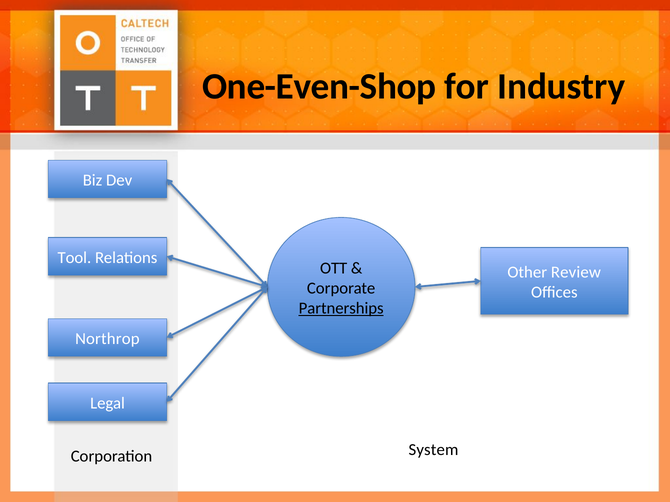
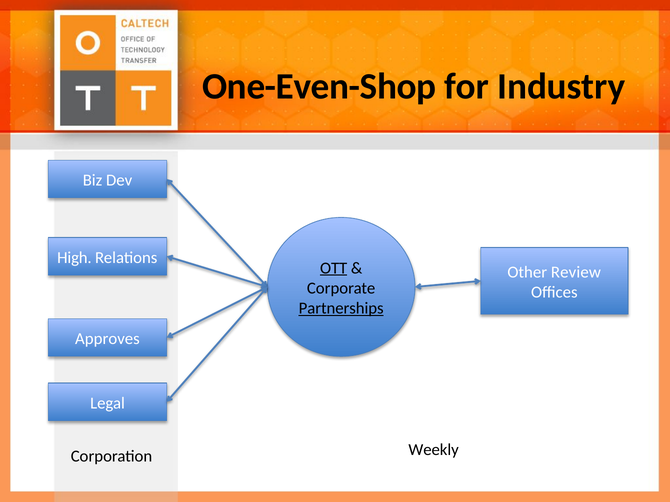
Tool: Tool -> High
OTT underline: none -> present
Northrop: Northrop -> Approves
System: System -> Weekly
